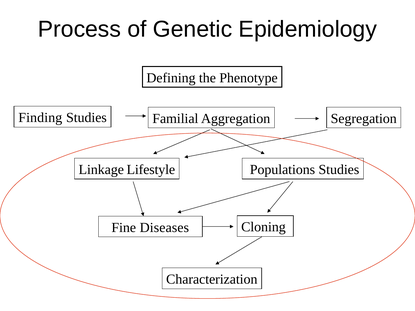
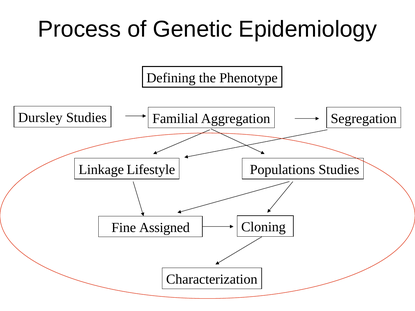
Finding: Finding -> Dursley
Diseases: Diseases -> Assigned
